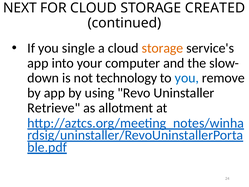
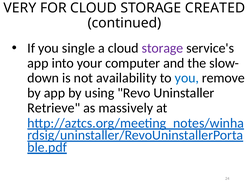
NEXT: NEXT -> VERY
storage at (163, 48) colour: orange -> purple
technology: technology -> availability
allotment: allotment -> massively
